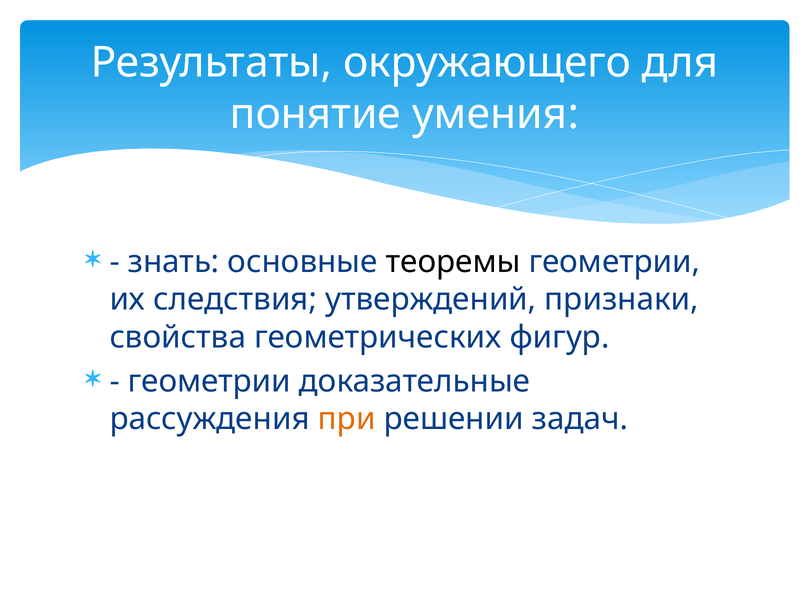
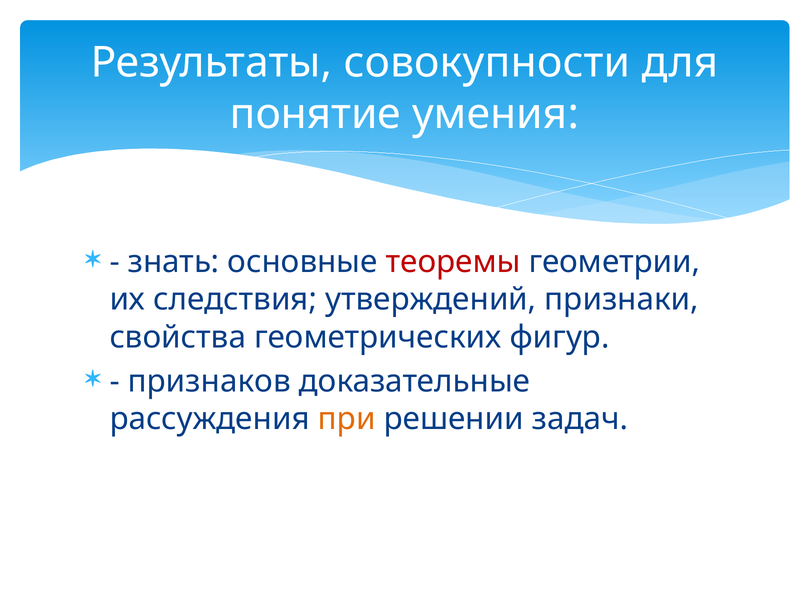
окружающего: окружающего -> совокупности
теоремы colour: black -> red
геометрии at (209, 381): геометрии -> признаков
